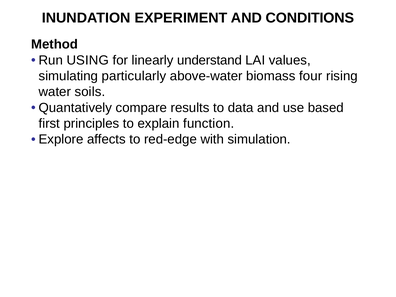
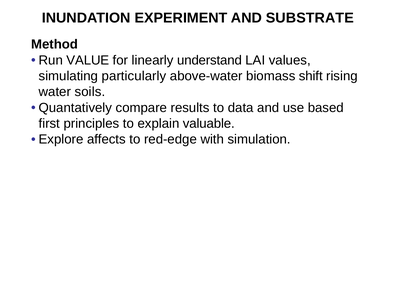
CONDITIONS: CONDITIONS -> SUBSTRATE
USING: USING -> VALUE
four: four -> shift
function: function -> valuable
